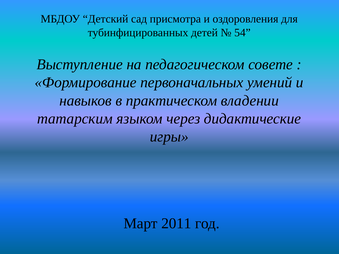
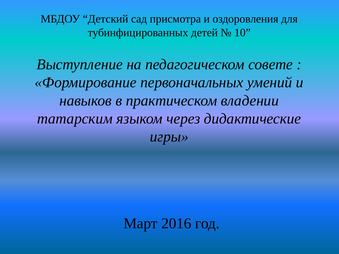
54: 54 -> 10
2011: 2011 -> 2016
